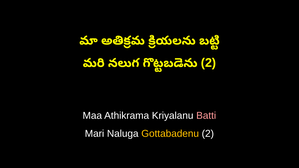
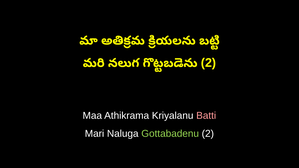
Gottabadenu colour: yellow -> light green
